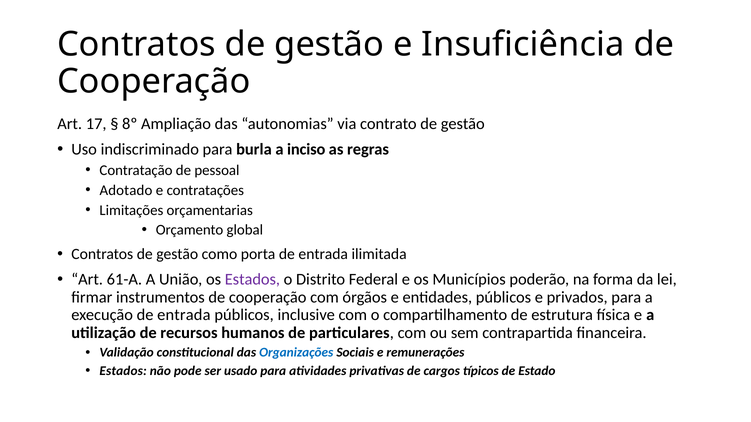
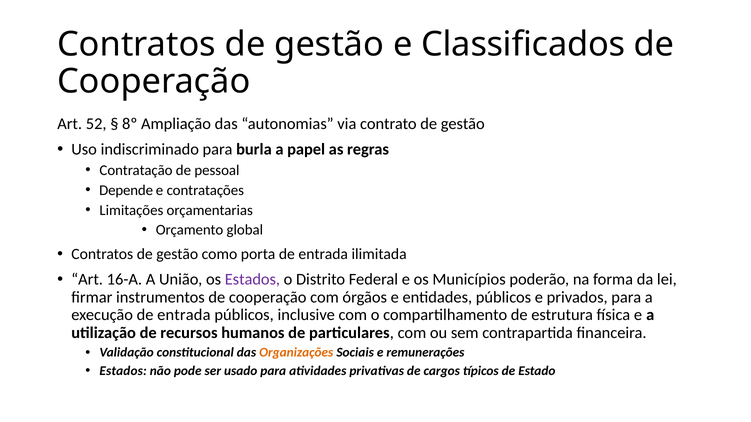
Insuficiência: Insuficiência -> Classificados
17: 17 -> 52
inciso: inciso -> papel
Adotado: Adotado -> Depende
61-A: 61-A -> 16-A
Organizações colour: blue -> orange
